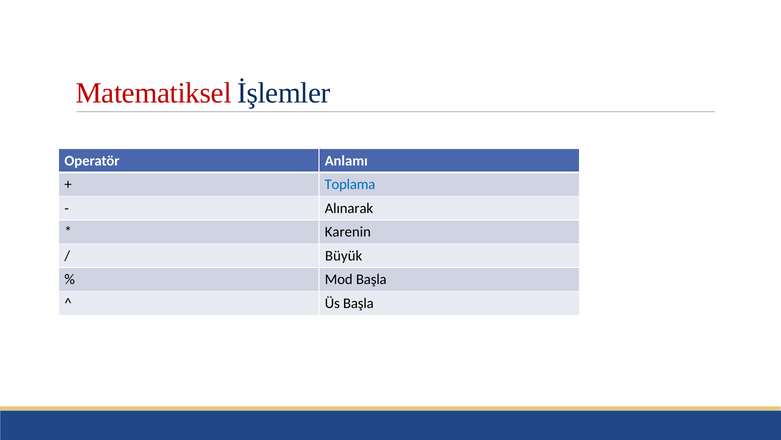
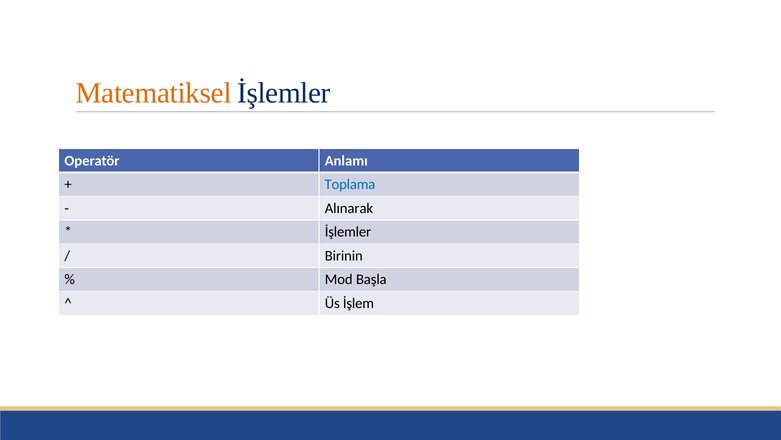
Matematiksel colour: red -> orange
Karenin at (348, 232): Karenin -> İşlemler
Büyük: Büyük -> Birinin
Üs Başla: Başla -> İşlem
